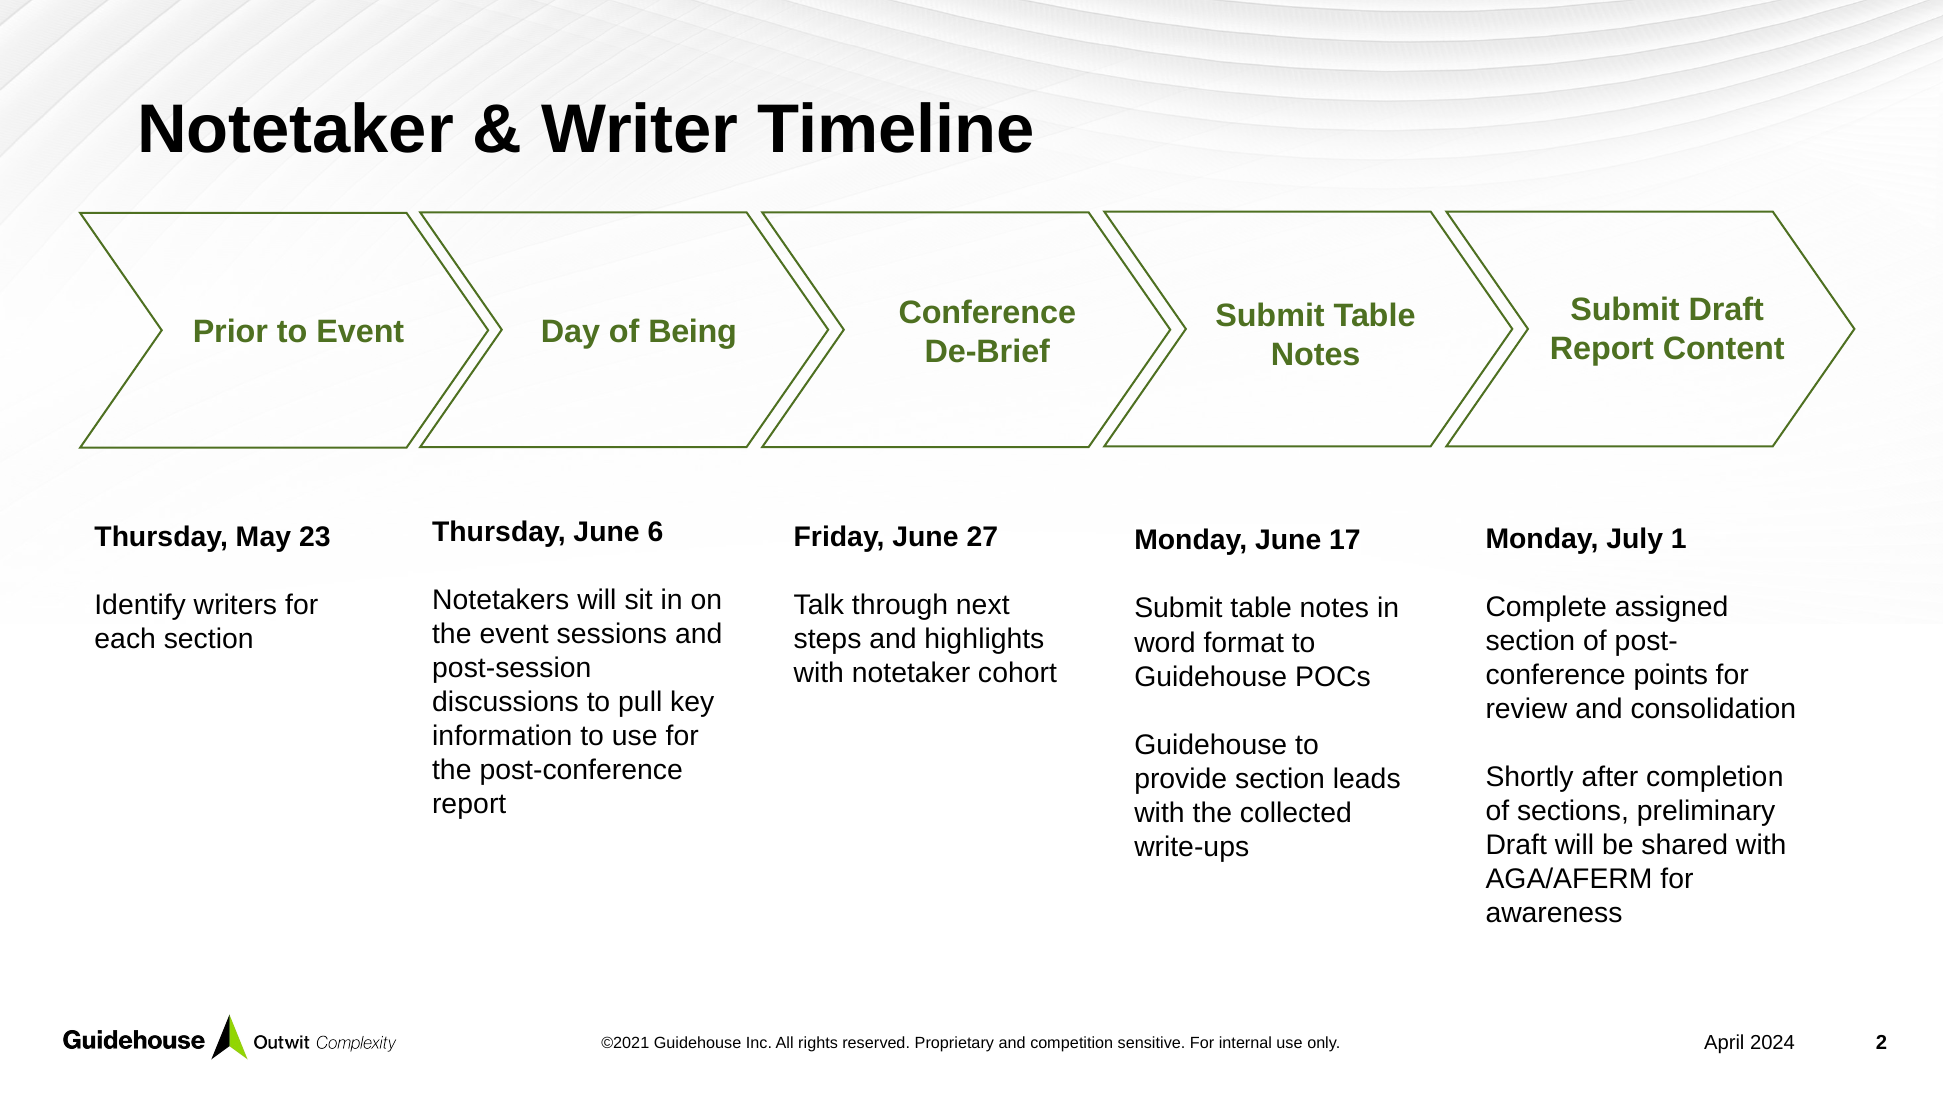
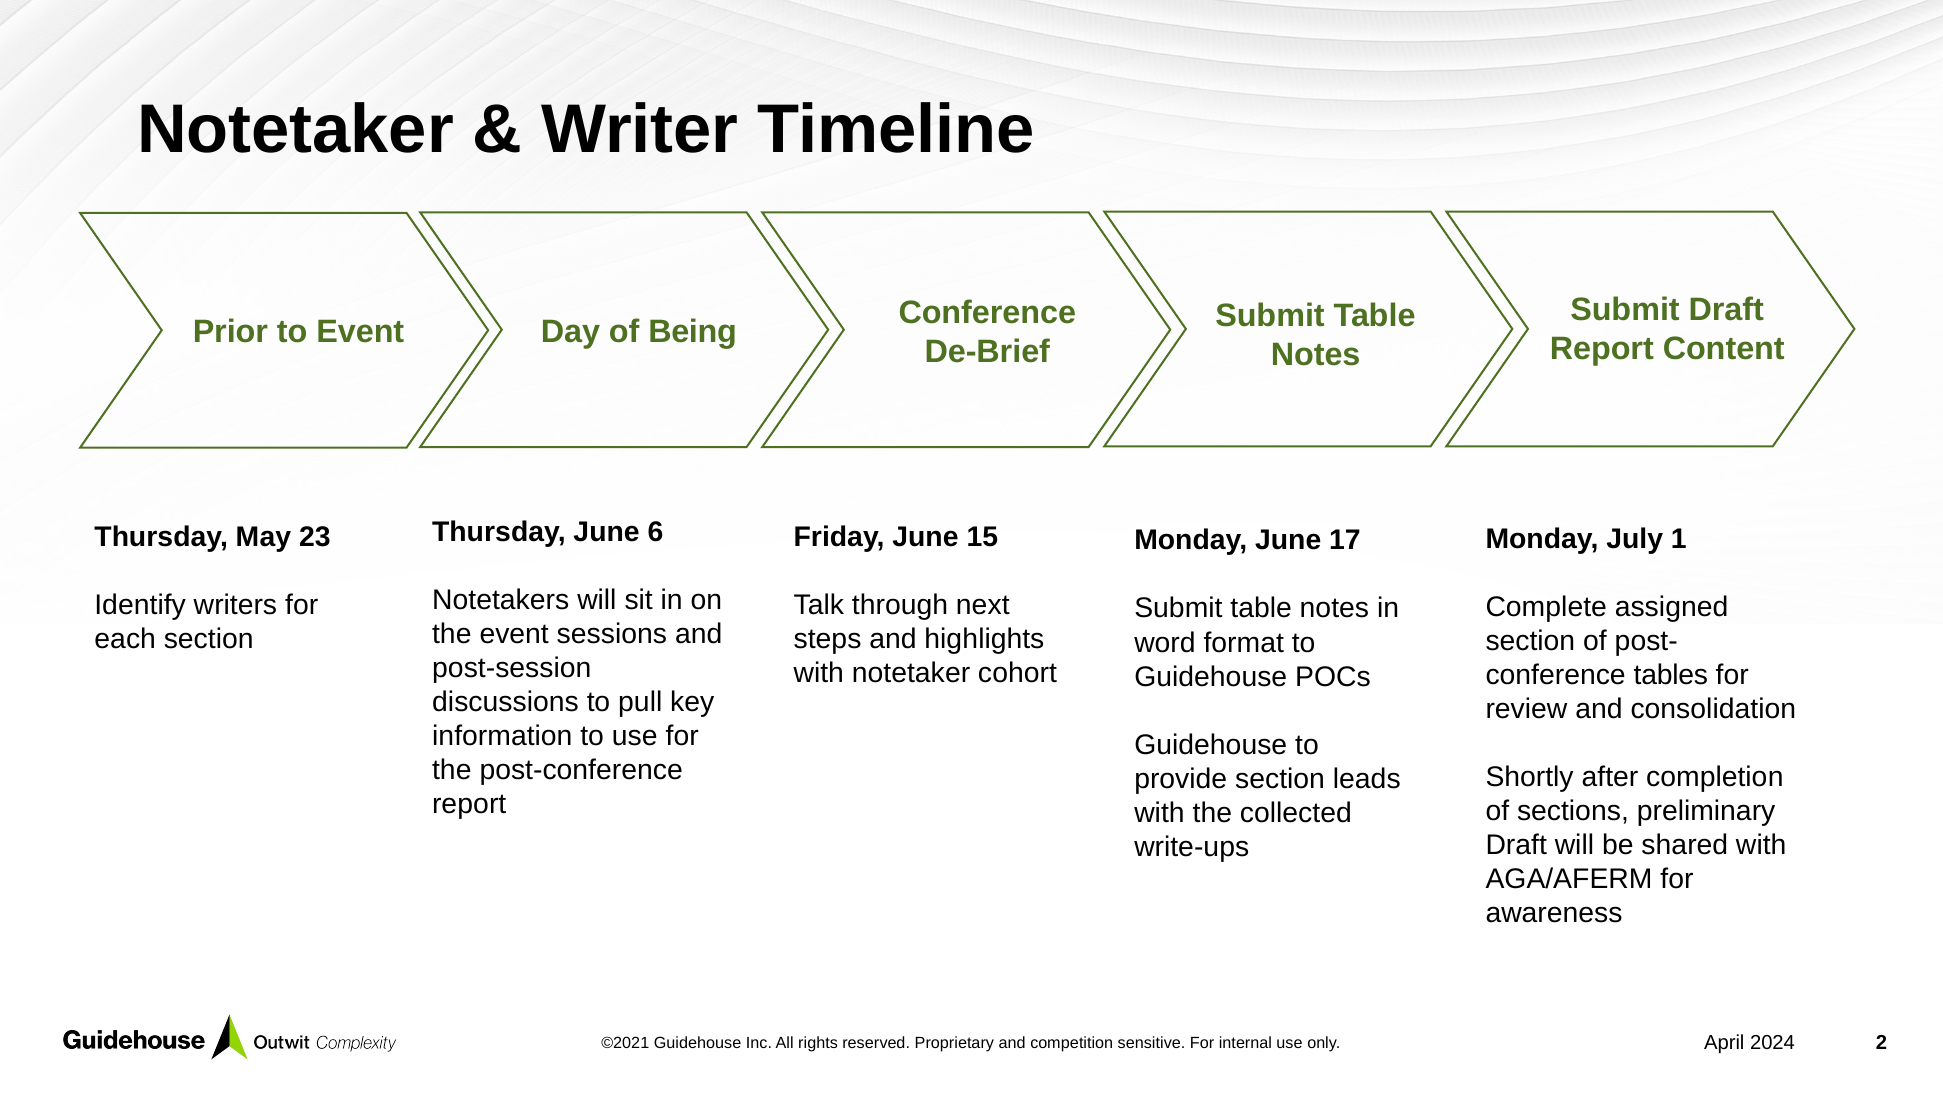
27: 27 -> 15
points: points -> tables
